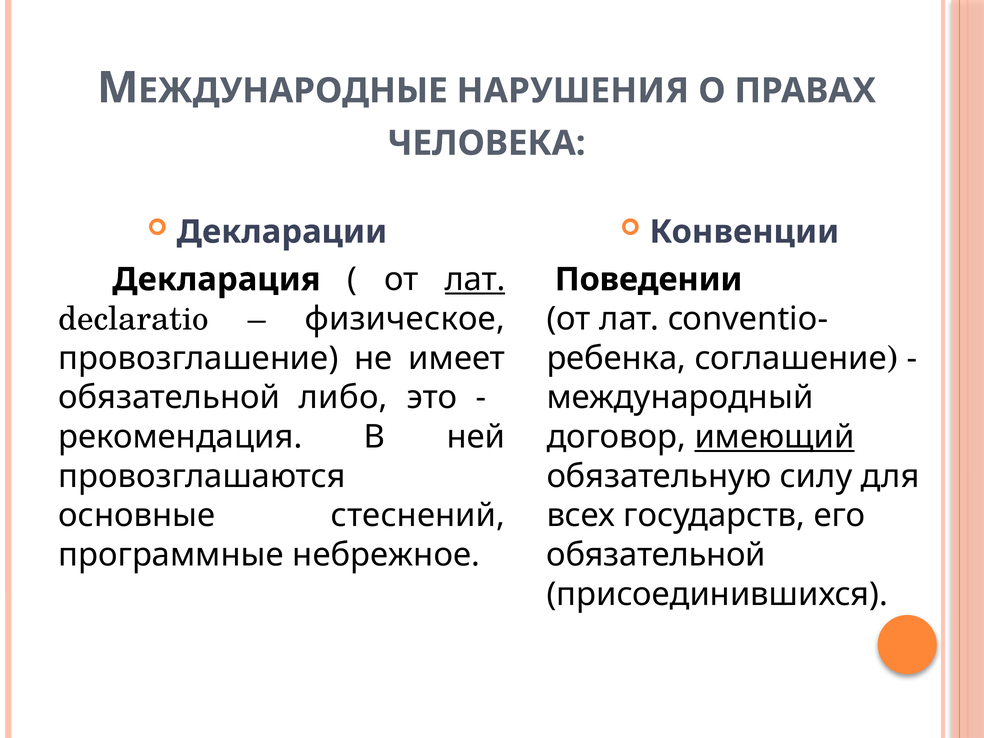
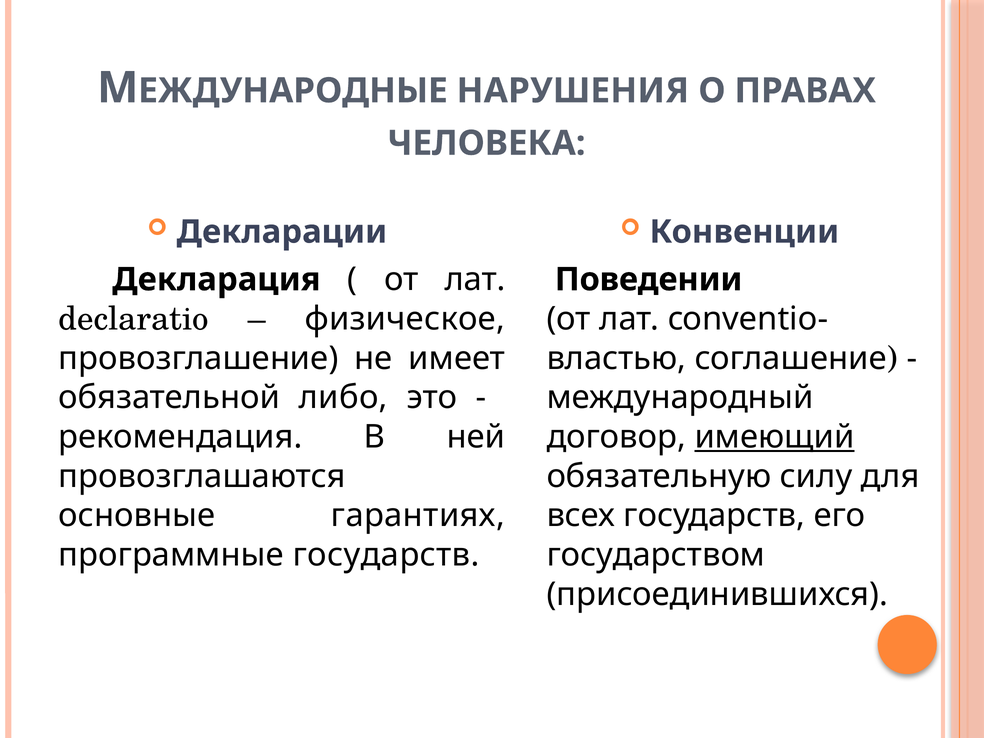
лат at (475, 279) underline: present -> none
ребенка: ребенка -> властью
стеснений: стеснений -> гарантиях
программные небрежное: небрежное -> государств
обязательной at (656, 555): обязательной -> государством
